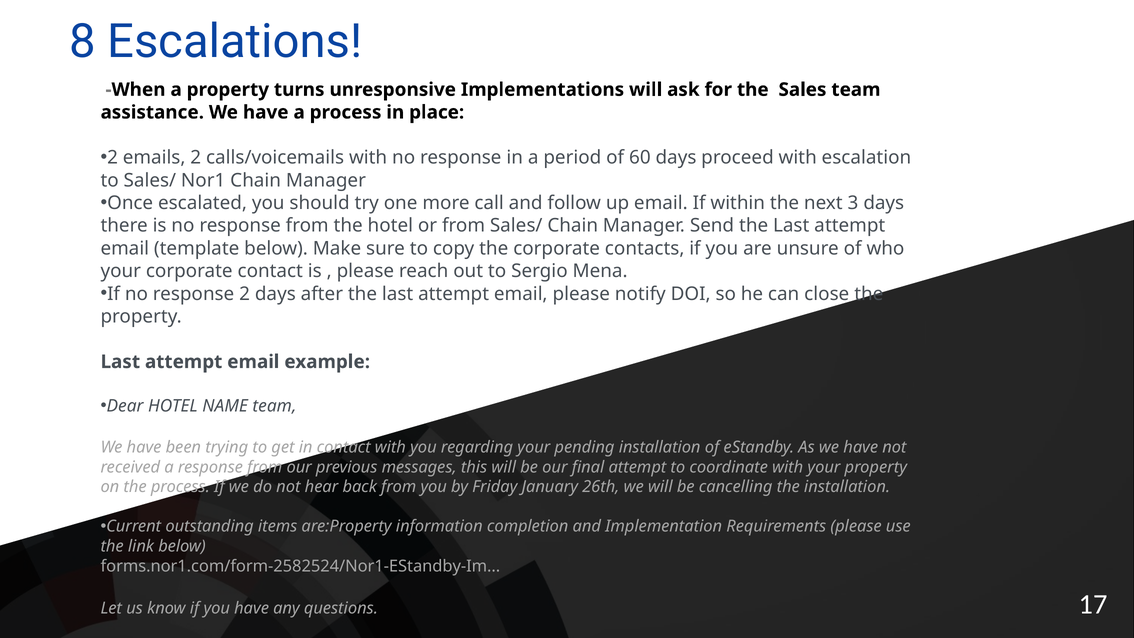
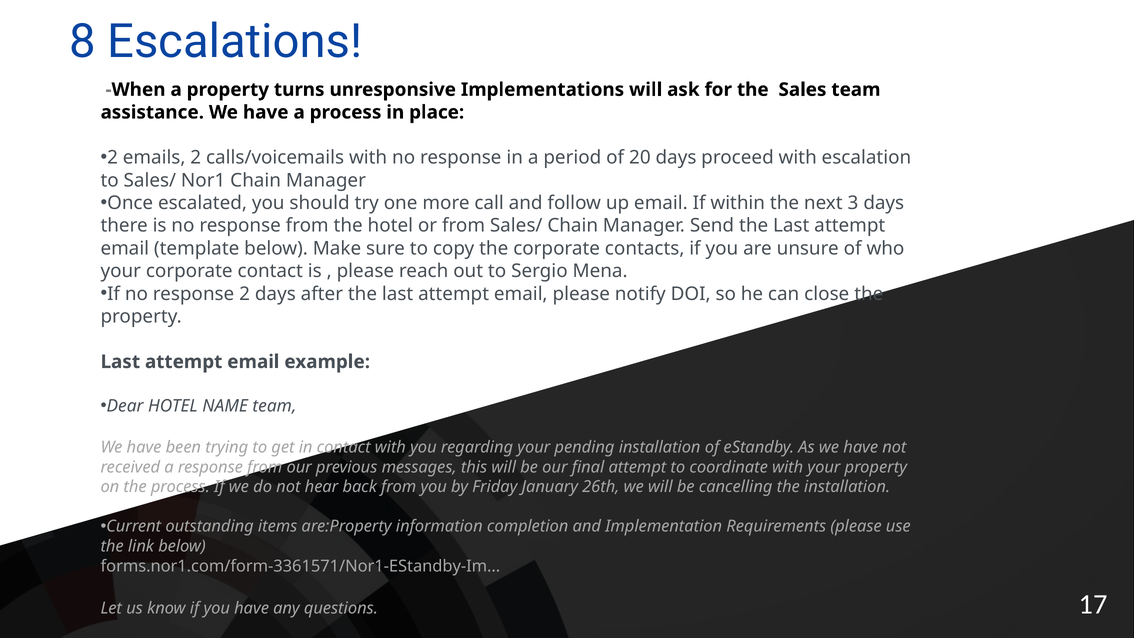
60: 60 -> 20
forms.nor1.com/form-2582524/Nor1-EStandby-Im: forms.nor1.com/form-2582524/Nor1-EStandby-Im -> forms.nor1.com/form-3361571/Nor1-EStandby-Im
